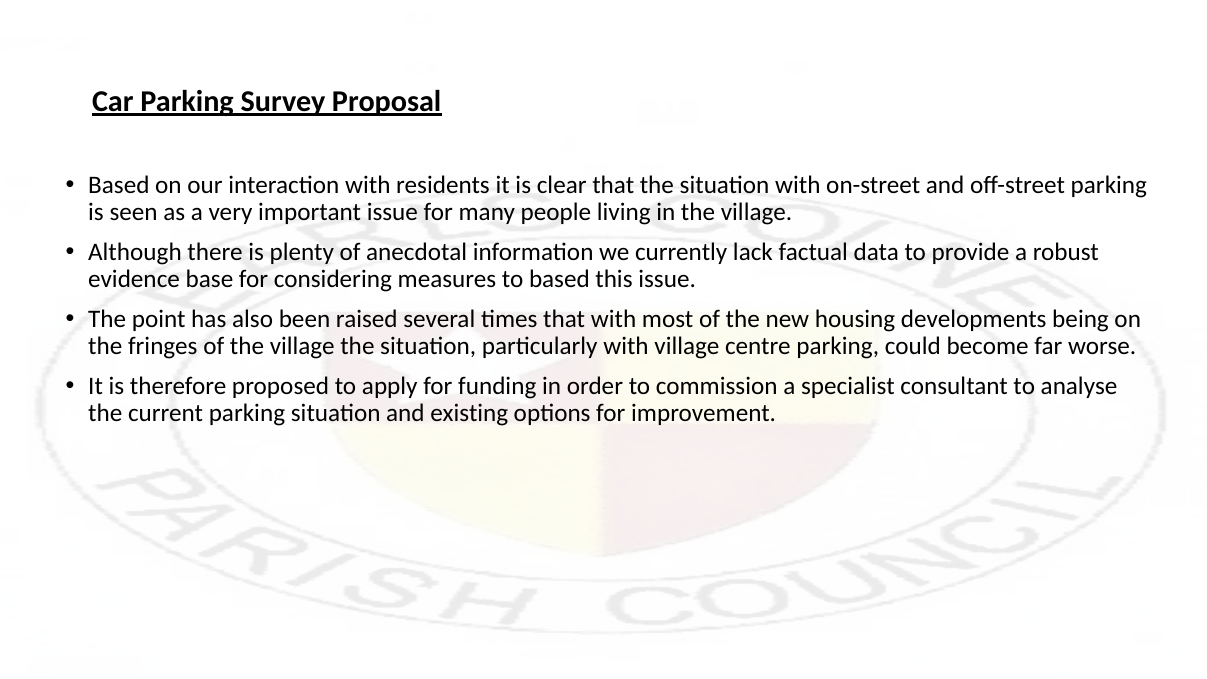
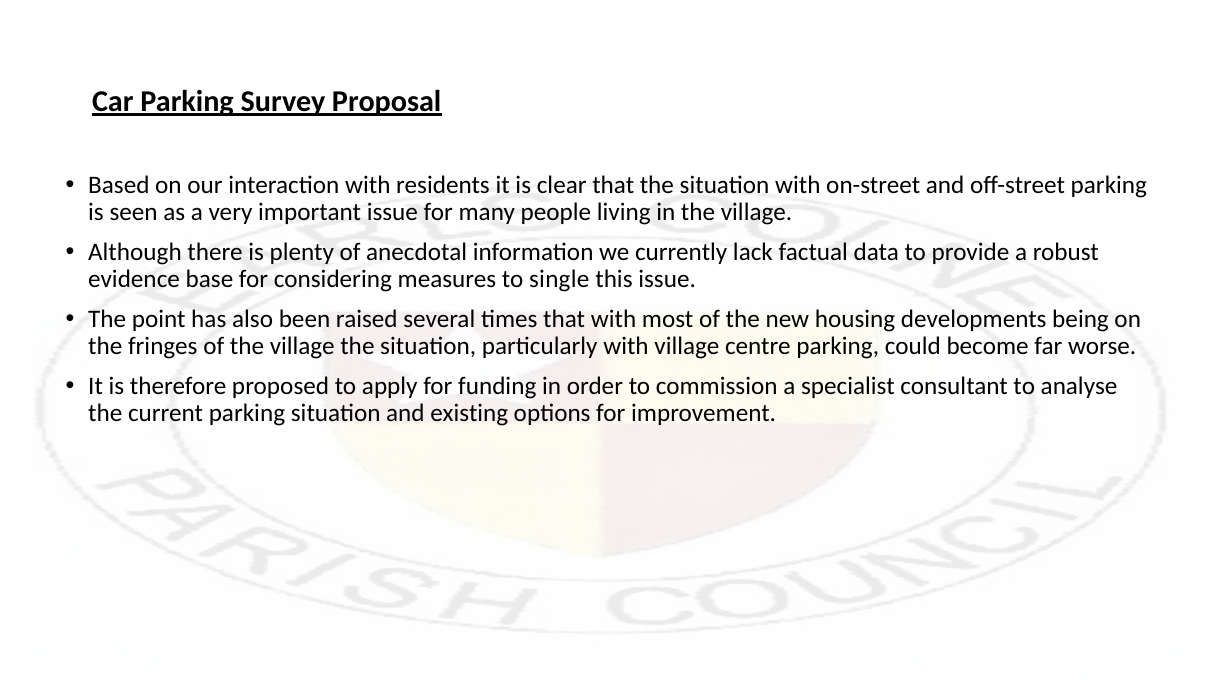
to based: based -> single
